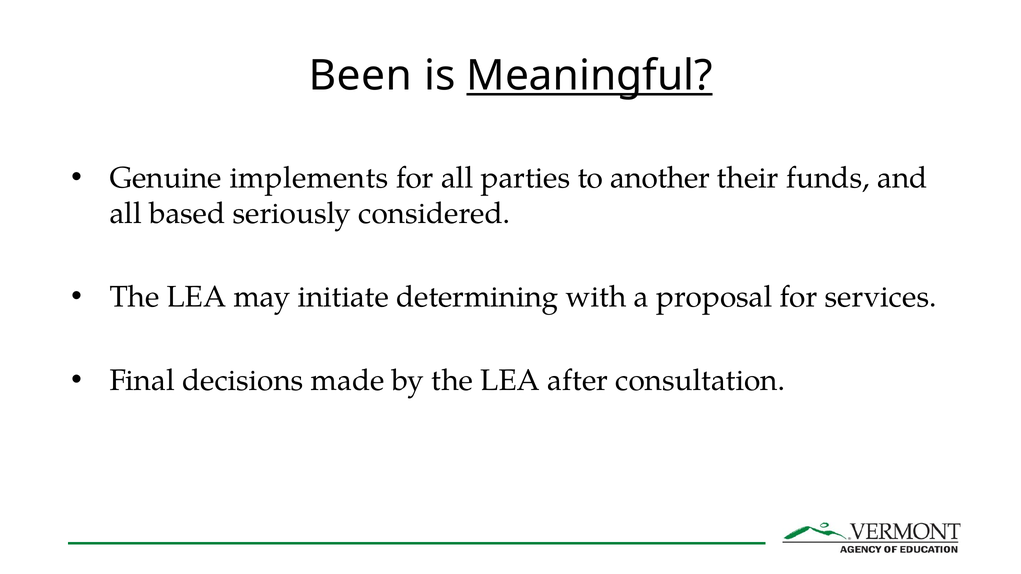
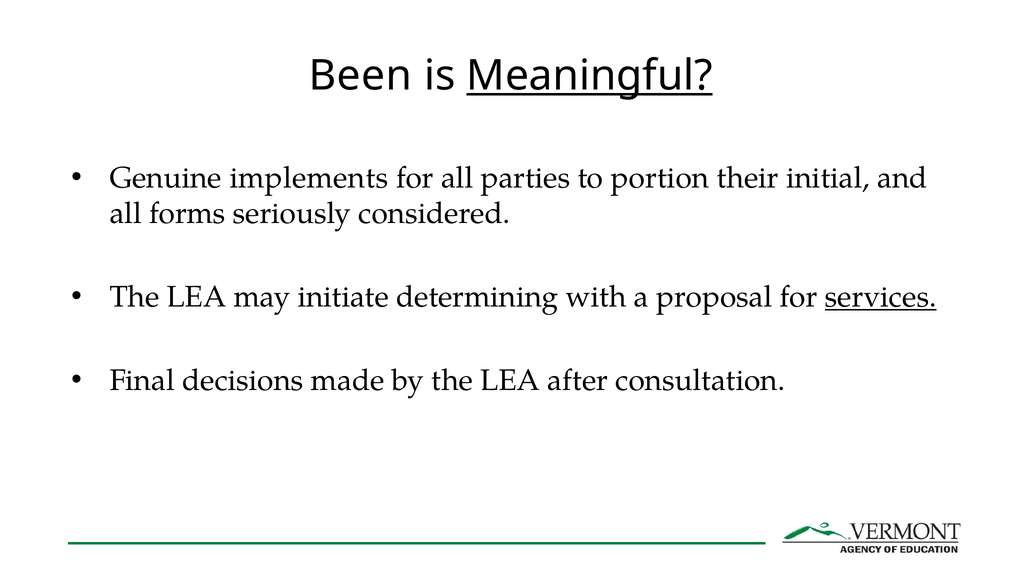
another: another -> portion
funds: funds -> initial
based: based -> forms
services underline: none -> present
